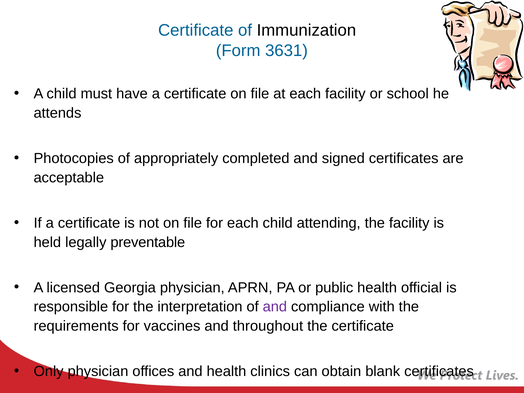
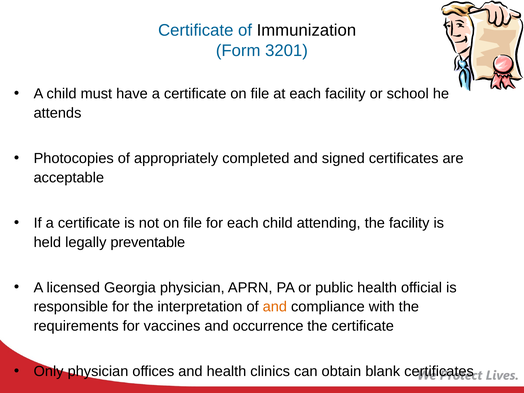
3631: 3631 -> 3201
and at (275, 307) colour: purple -> orange
throughout: throughout -> occurrence
